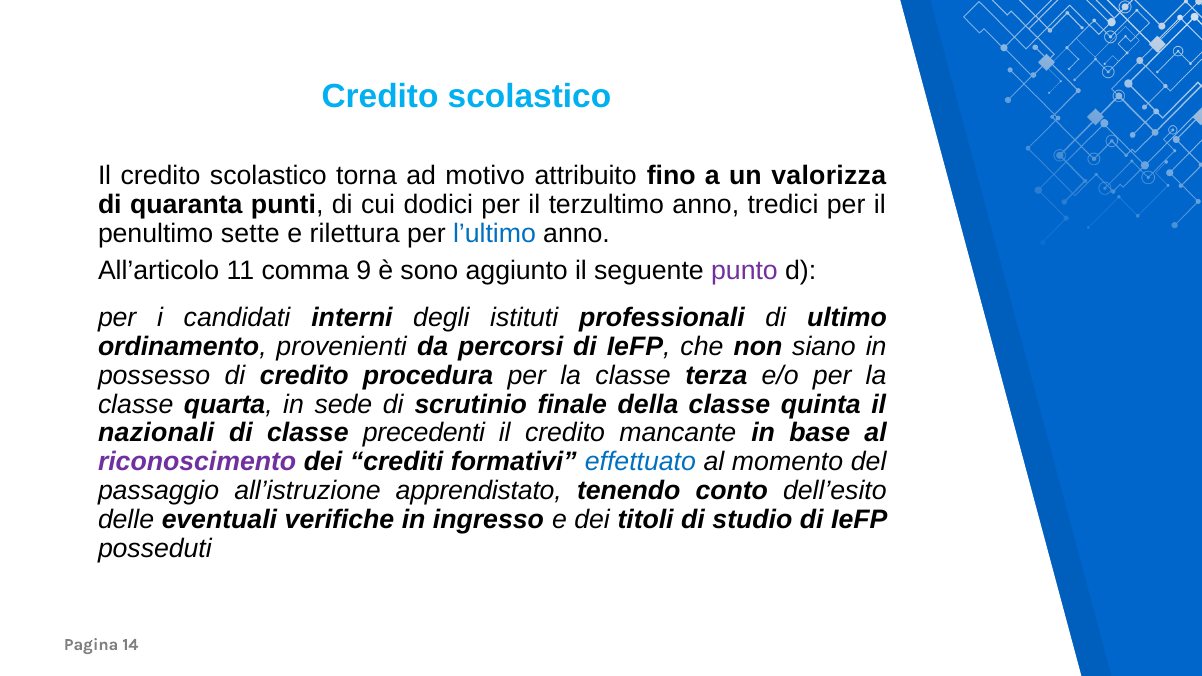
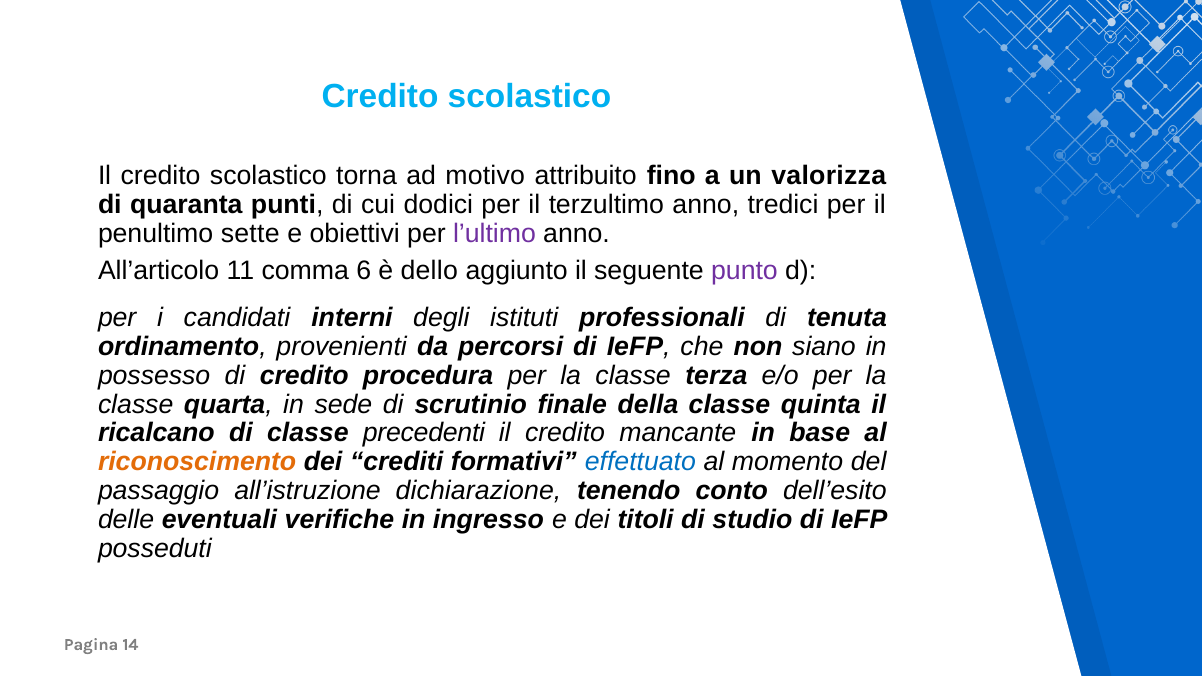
rilettura: rilettura -> obiettivi
l’ultimo colour: blue -> purple
9: 9 -> 6
sono: sono -> dello
ultimo: ultimo -> tenuta
nazionali: nazionali -> ricalcano
riconoscimento colour: purple -> orange
apprendistato: apprendistato -> dichiarazione
